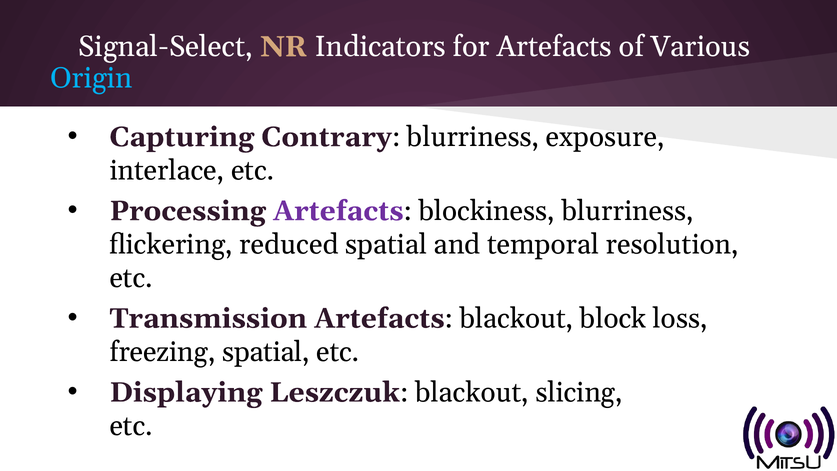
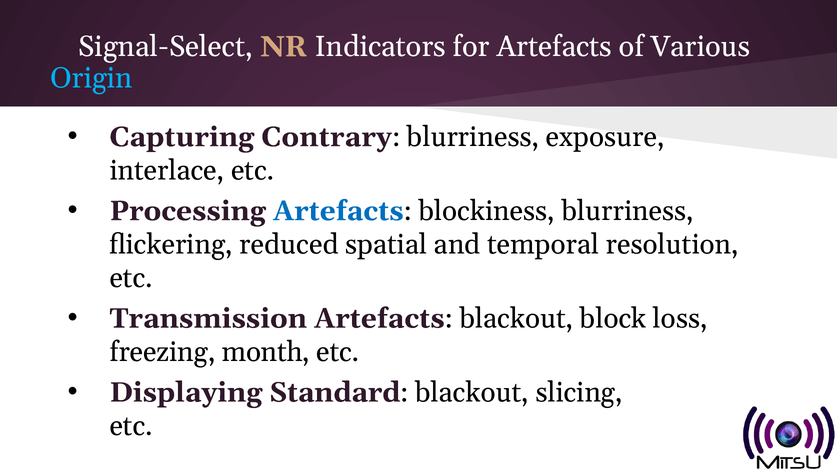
Artefacts at (338, 211) colour: purple -> blue
freezing spatial: spatial -> month
Leszczuk: Leszczuk -> Standard
